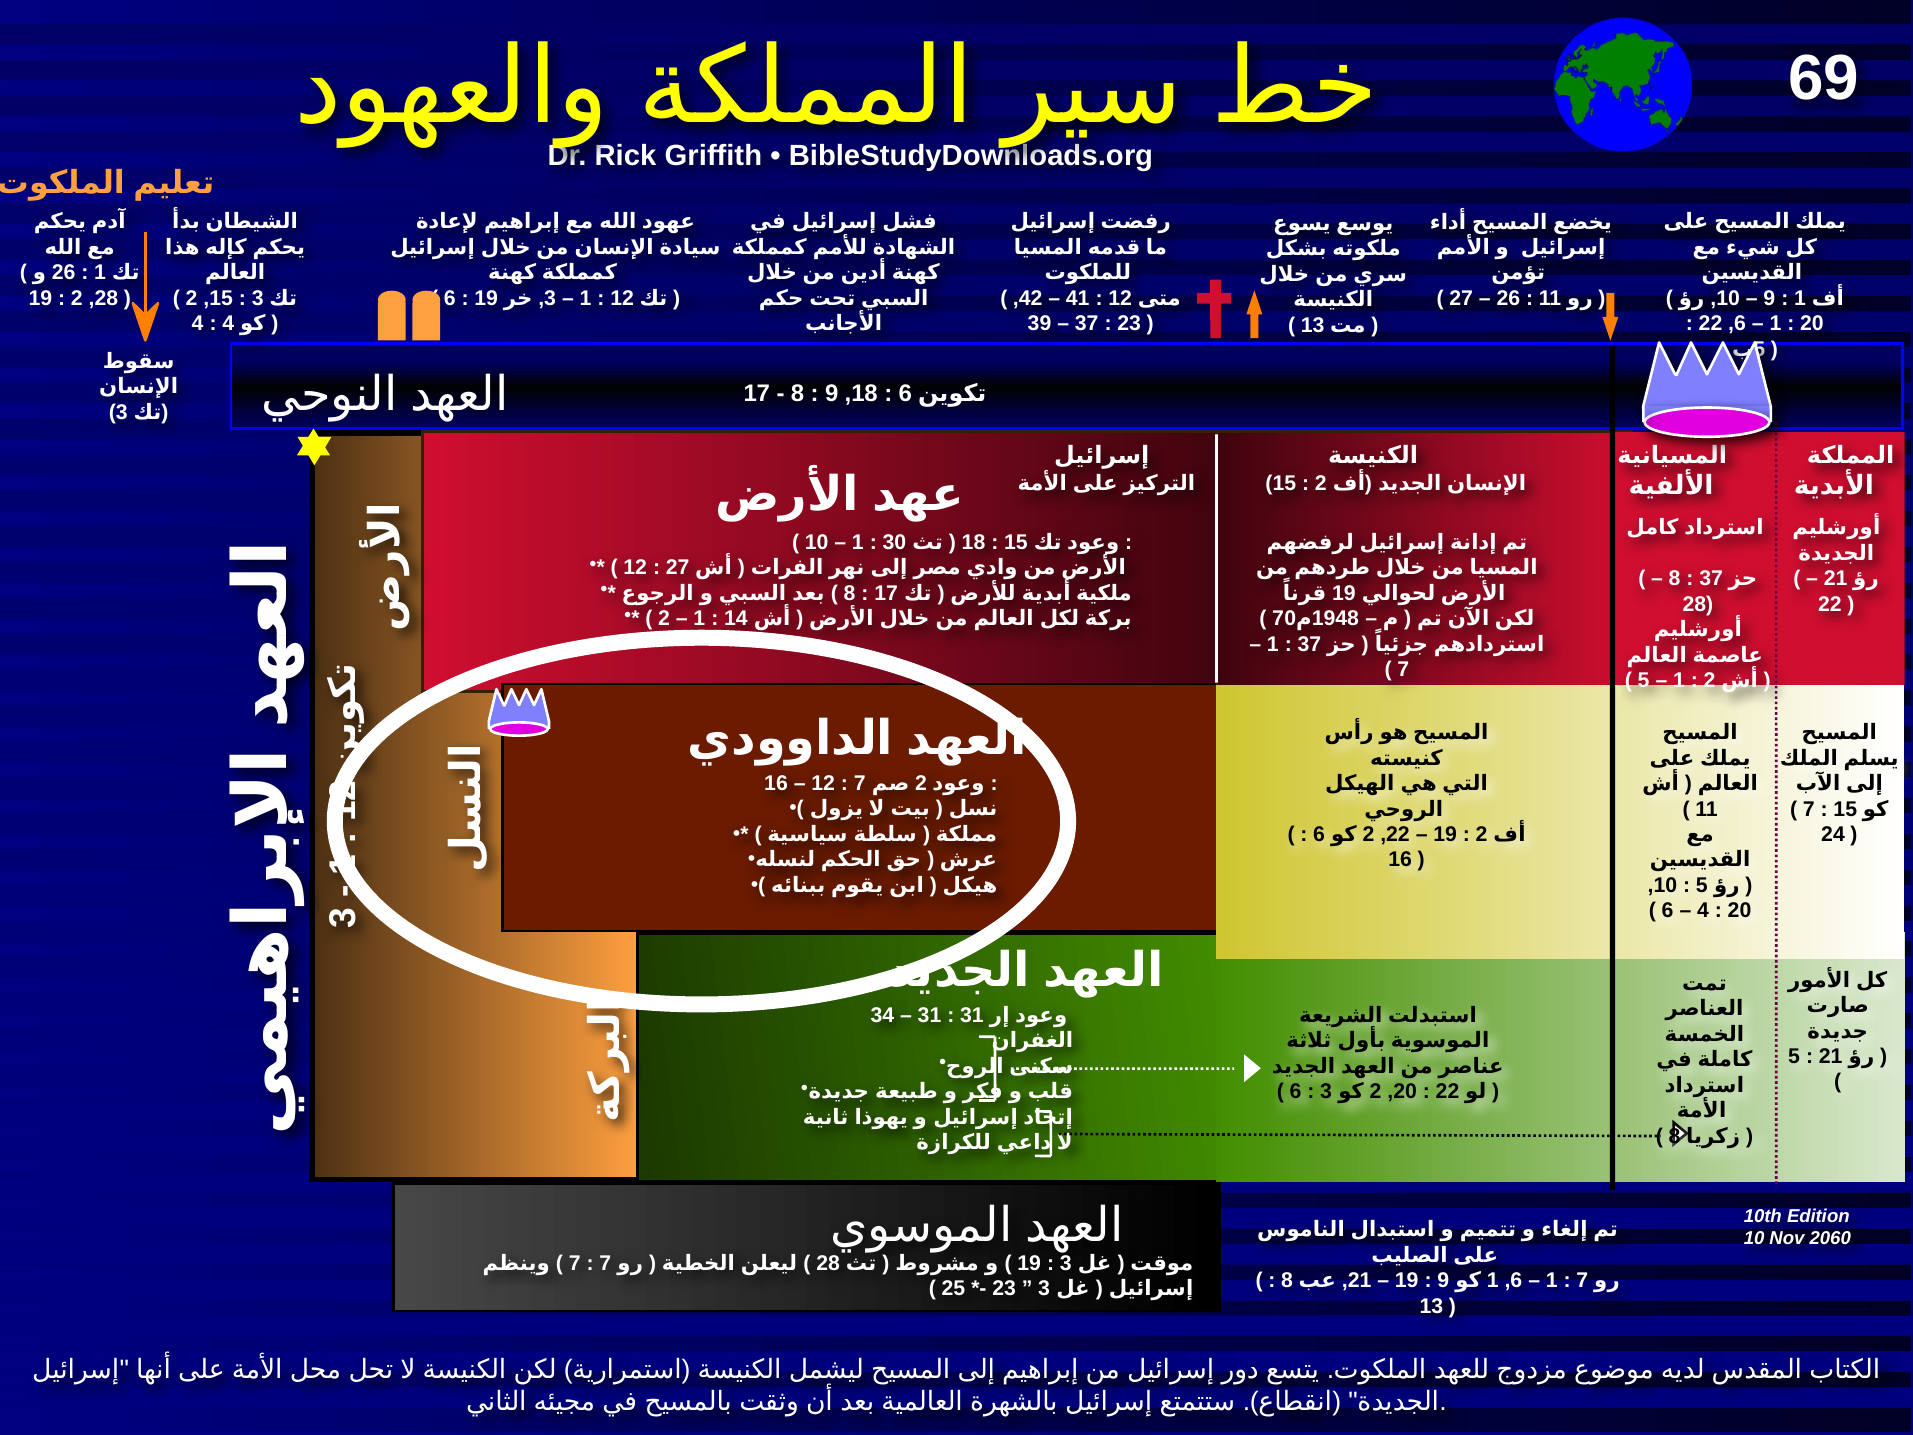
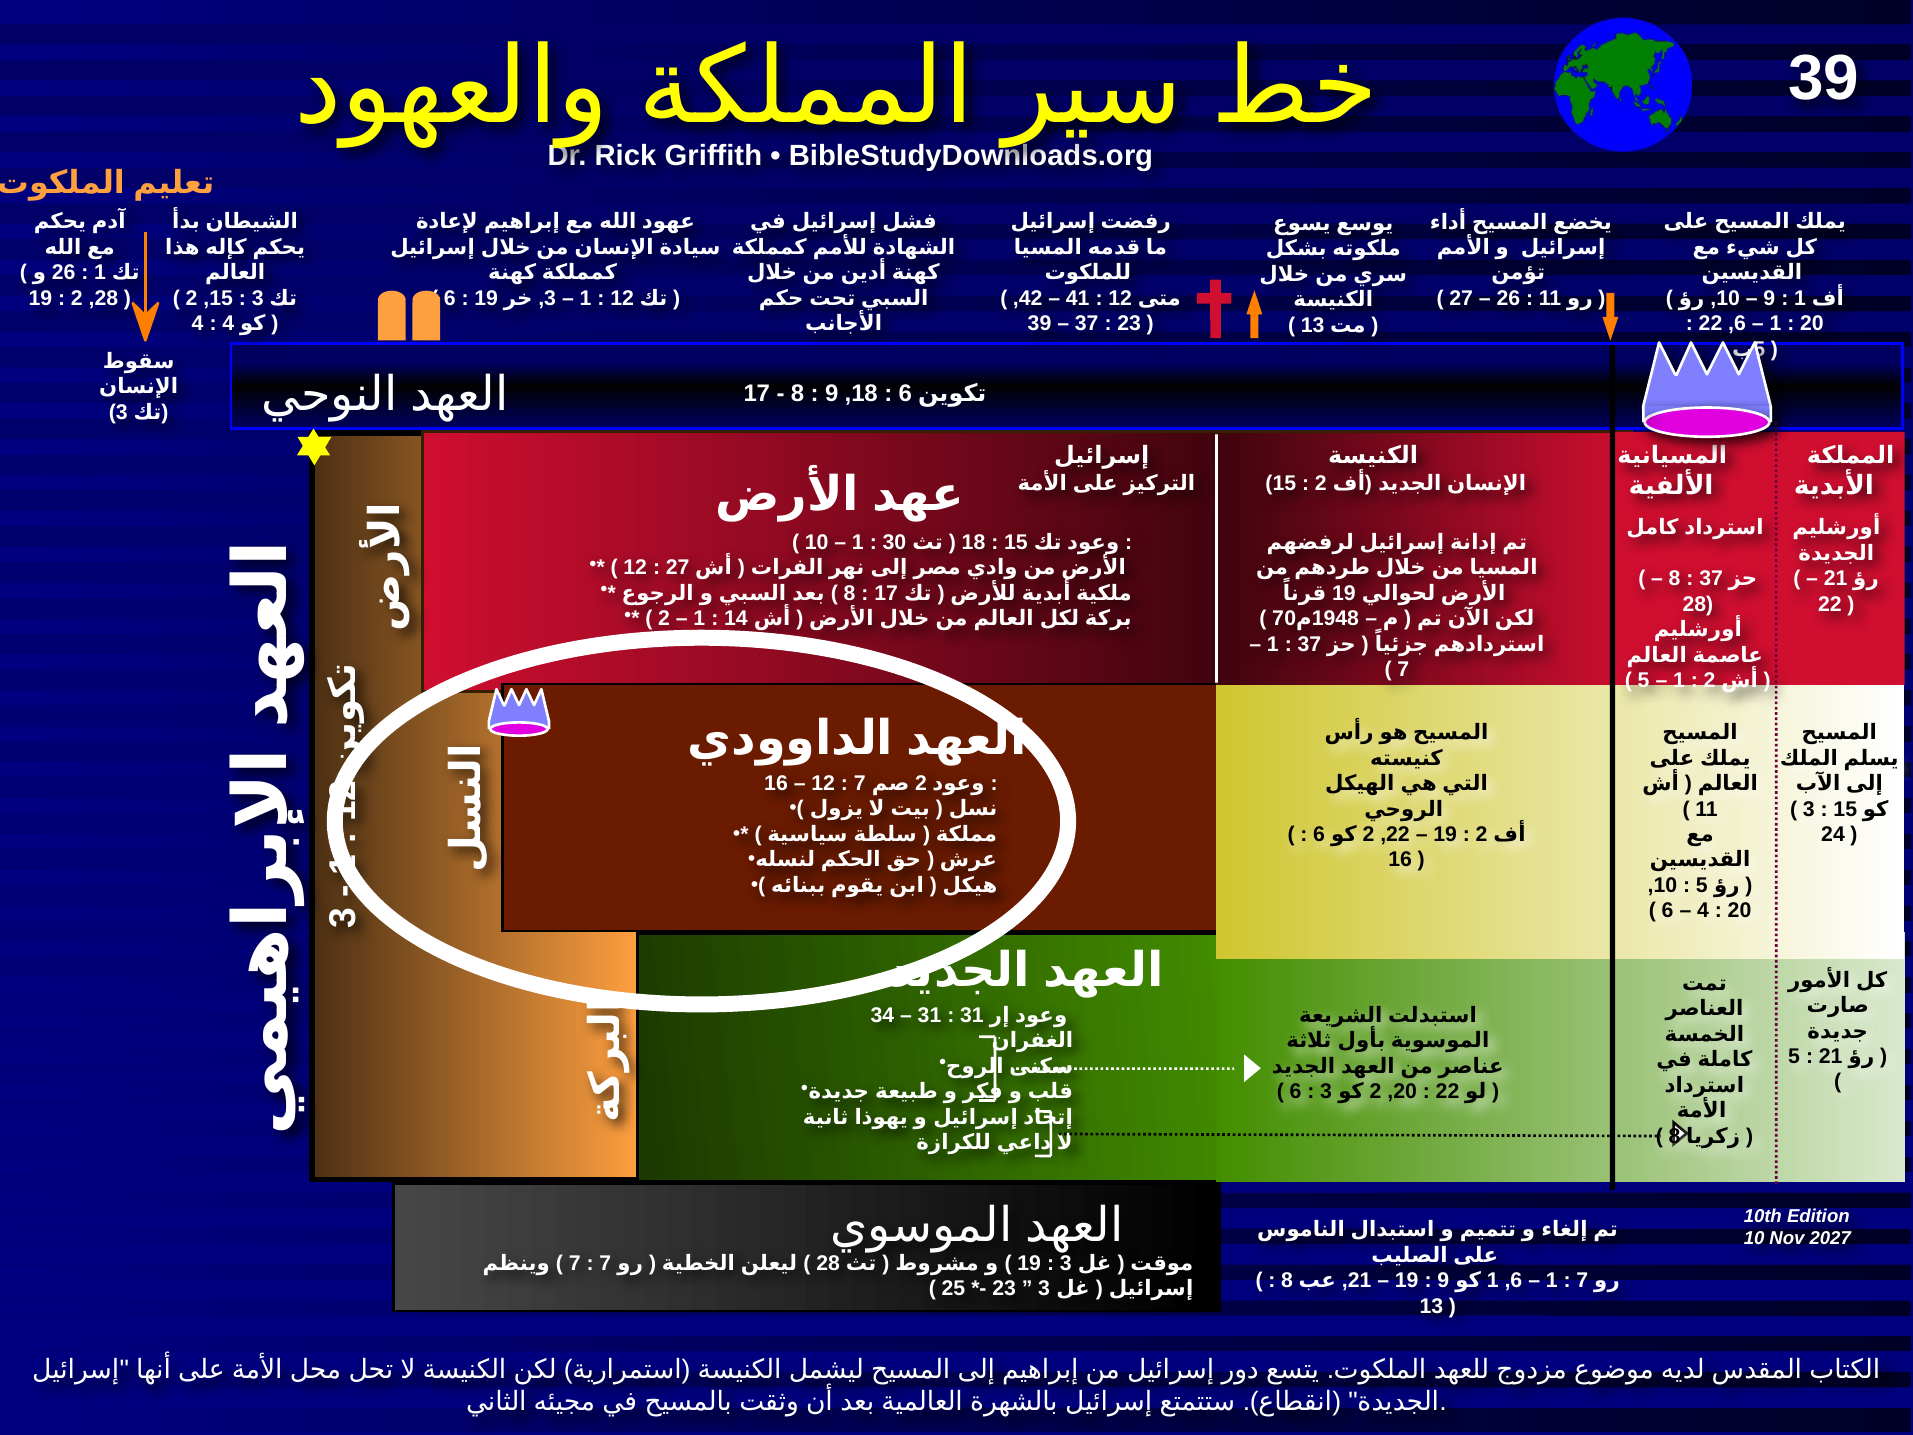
69 at (1824, 78): 69 -> 39
7 at (1809, 809): 7 -> 3
2060: 2060 -> 2027
